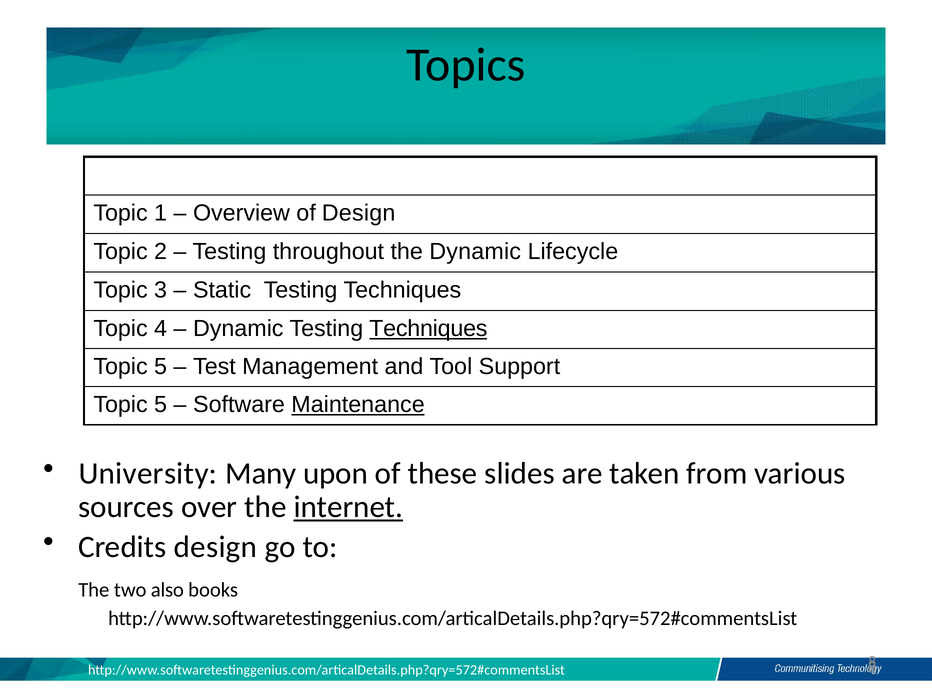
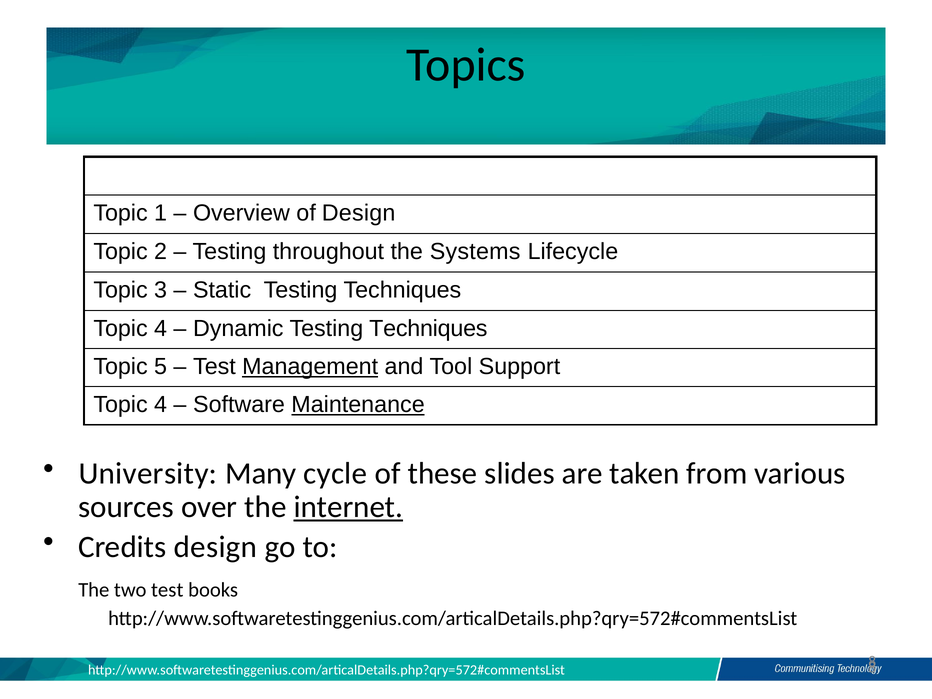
the Dynamic: Dynamic -> Systems
Techniques at (428, 329) underline: present -> none
Management underline: none -> present
5 at (161, 405): 5 -> 4
upon: upon -> cycle
two also: also -> test
